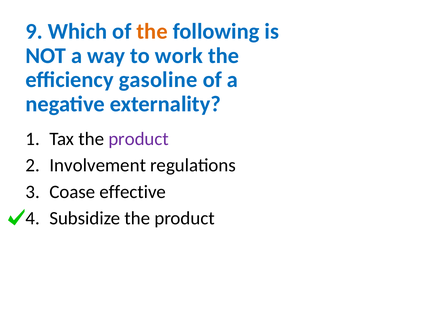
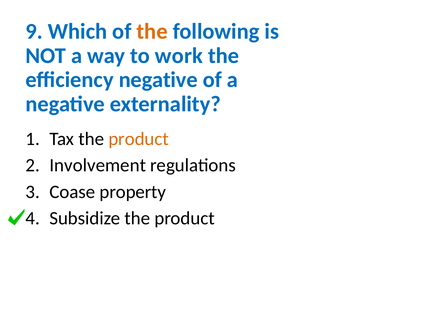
efficiency gasoline: gasoline -> negative
product at (139, 139) colour: purple -> orange
effective: effective -> property
